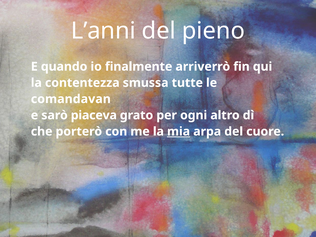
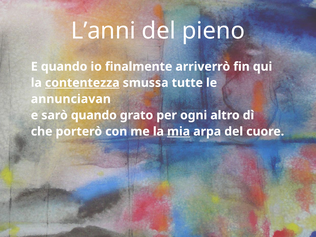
contentezza underline: none -> present
comandavan: comandavan -> annunciavan
sarò piaceva: piaceva -> quando
